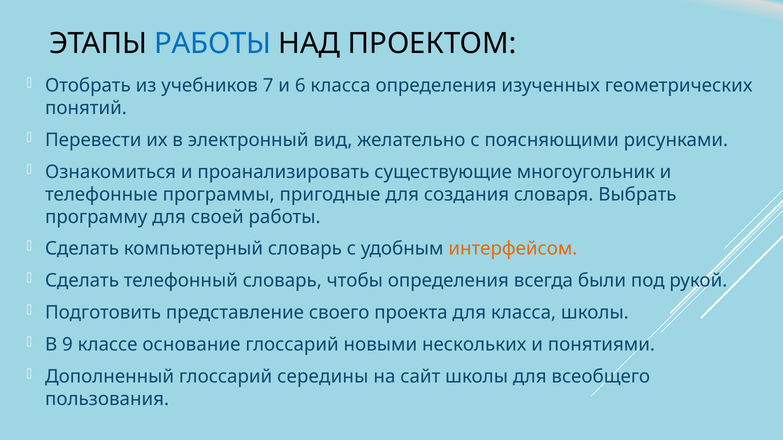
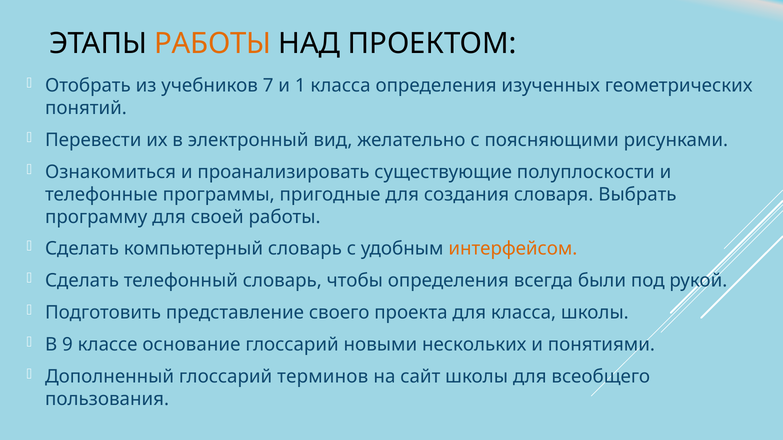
РАБОТЫ at (213, 44) colour: blue -> orange
6: 6 -> 1
многоугольник: многоугольник -> полуплоскости
середины: середины -> терминов
